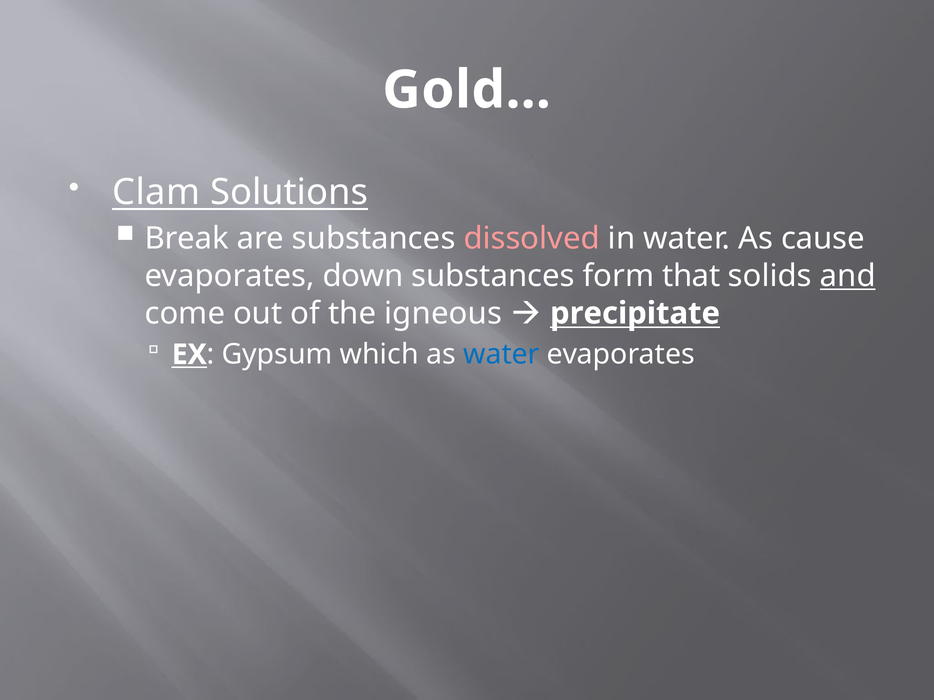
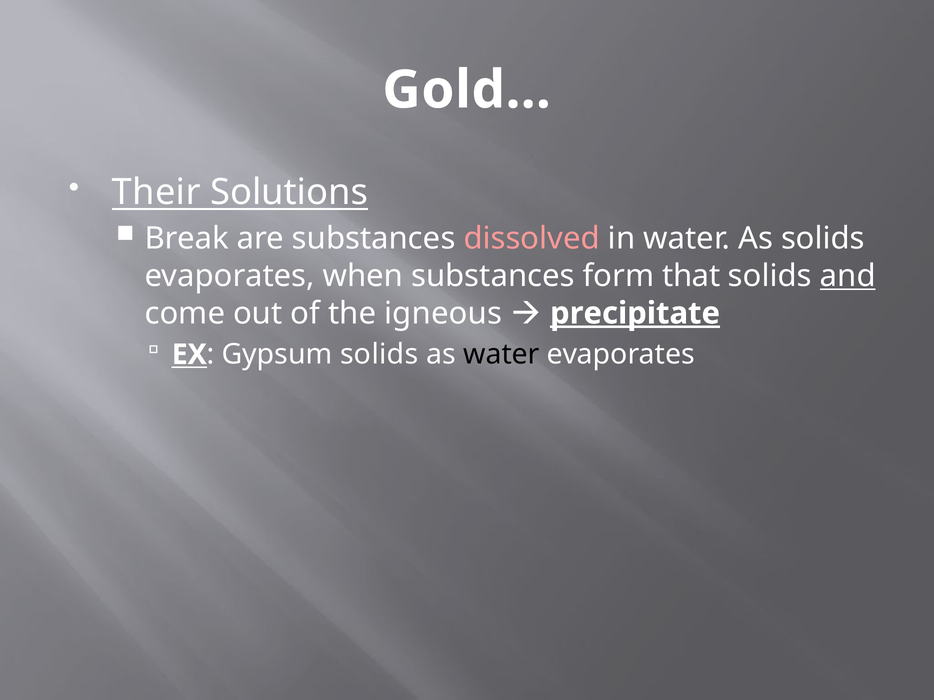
Clam: Clam -> Their
As cause: cause -> solids
down: down -> when
precipitate underline: none -> present
Gypsum which: which -> solids
water at (501, 355) colour: blue -> black
